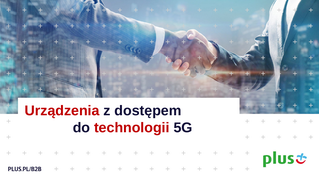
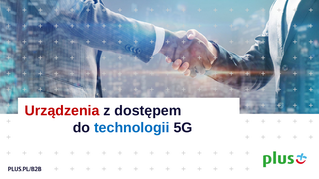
technologii colour: red -> blue
